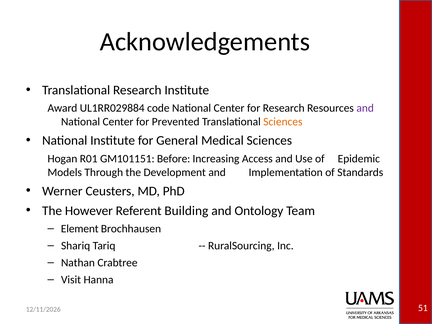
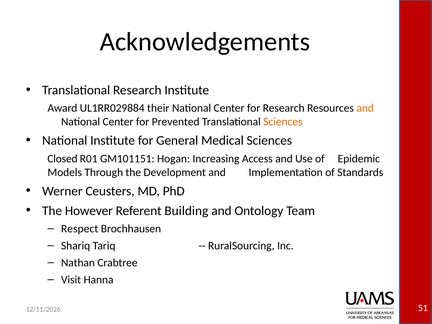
code: code -> their
and at (365, 108) colour: purple -> orange
Hogan: Hogan -> Closed
Before: Before -> Hogan
Element: Element -> Respect
